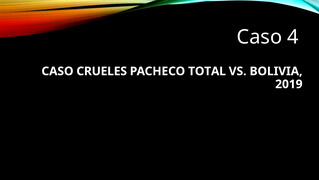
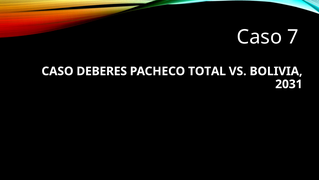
4: 4 -> 7
CRUELES: CRUELES -> DEBERES
2019: 2019 -> 2031
